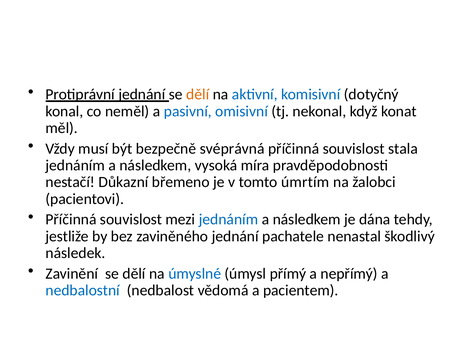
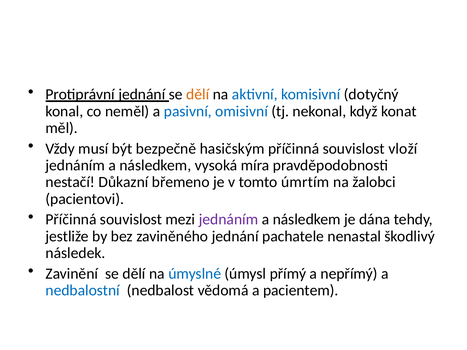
svéprávná: svéprávná -> hasičským
stala: stala -> vloží
jednáním at (228, 220) colour: blue -> purple
